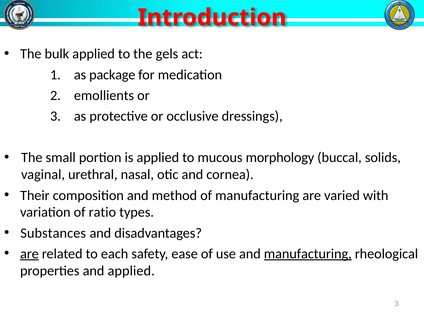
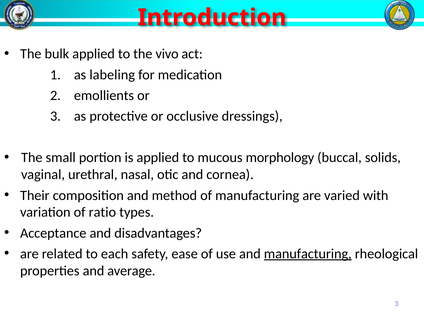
gels: gels -> vivo
package: package -> labeling
Substances: Substances -> Acceptance
are at (29, 254) underline: present -> none
and applied: applied -> average
